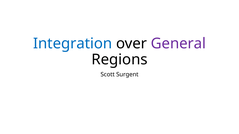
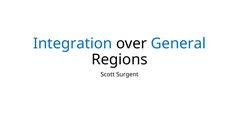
General colour: purple -> blue
